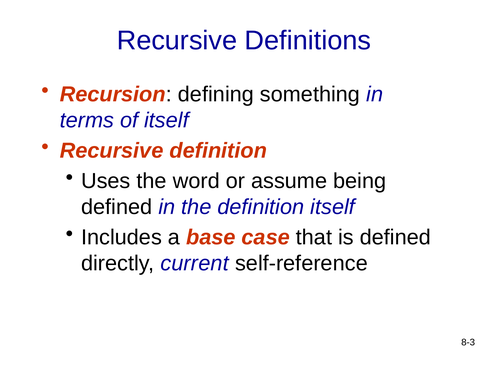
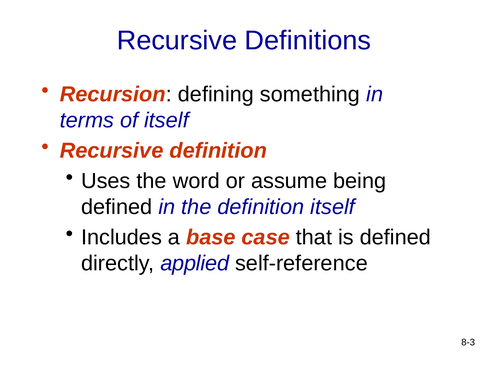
current: current -> applied
